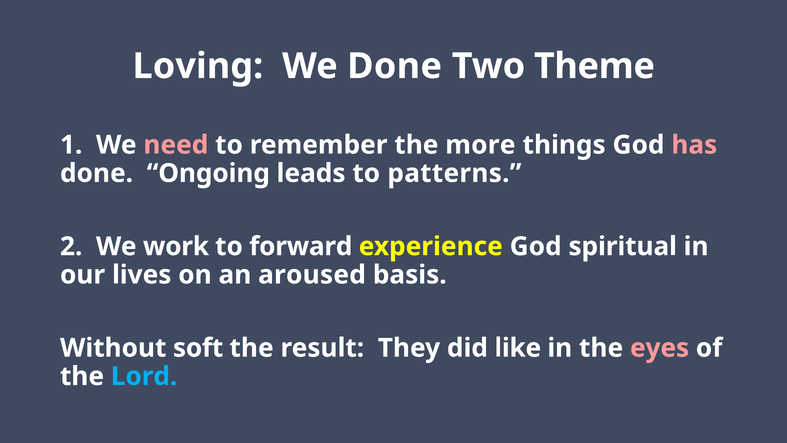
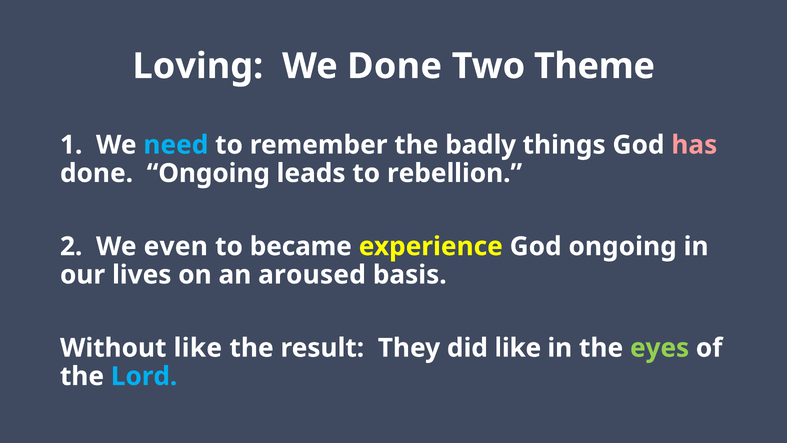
need colour: pink -> light blue
more: more -> badly
patterns: patterns -> rebellion
work: work -> even
forward: forward -> became
God spiritual: spiritual -> ongoing
Without soft: soft -> like
eyes colour: pink -> light green
